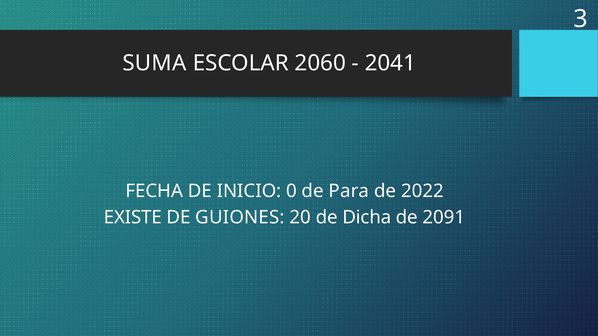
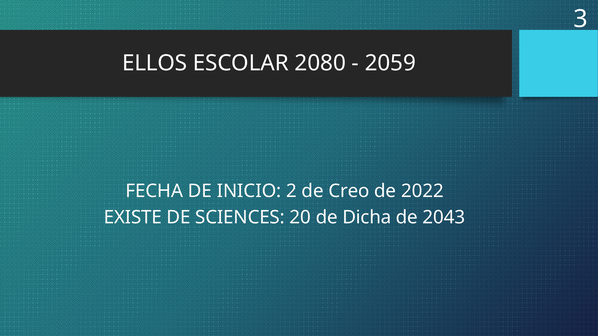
SUMA: SUMA -> ELLOS
2060: 2060 -> 2080
2041: 2041 -> 2059
0: 0 -> 2
Para: Para -> Creo
GUIONES: GUIONES -> SCIENCES
2091: 2091 -> 2043
